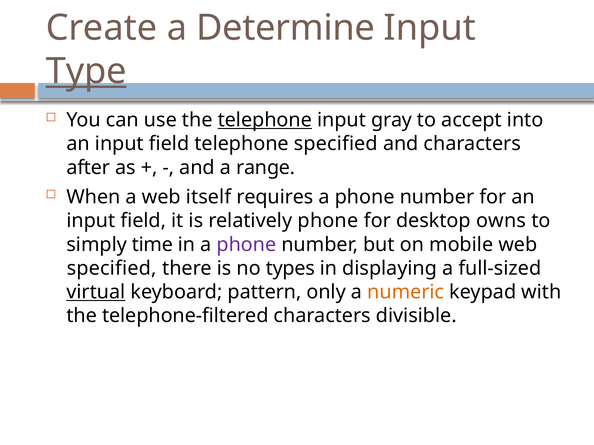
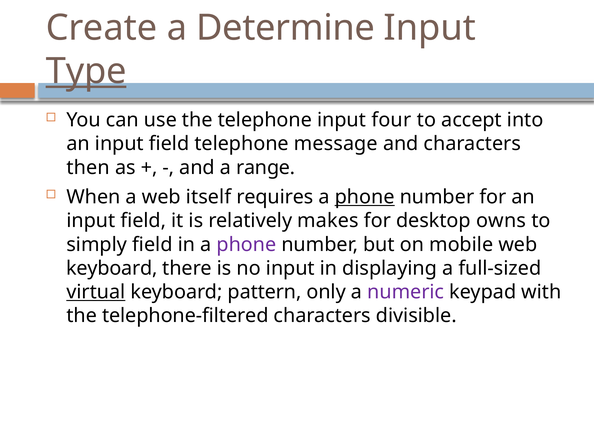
telephone at (265, 120) underline: present -> none
gray: gray -> four
telephone specified: specified -> message
after: after -> then
phone at (365, 197) underline: none -> present
relatively phone: phone -> makes
simply time: time -> field
specified at (112, 269): specified -> keyboard
no types: types -> input
numeric colour: orange -> purple
